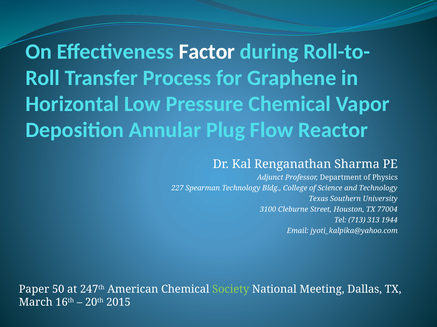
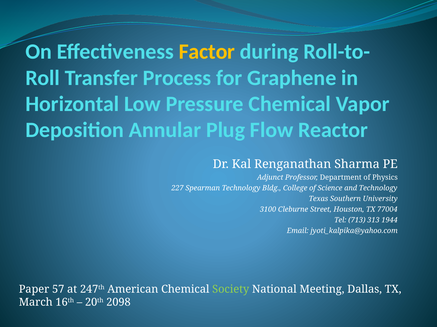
Factor colour: white -> yellow
50: 50 -> 57
2015: 2015 -> 2098
